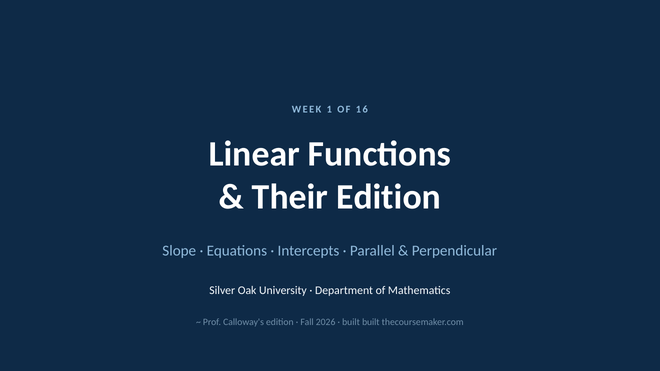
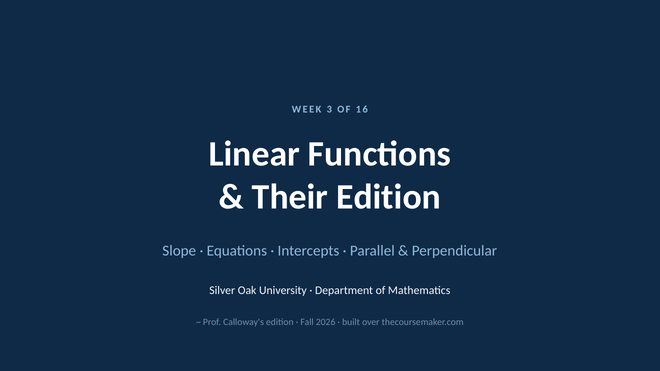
1: 1 -> 3
built built: built -> over
